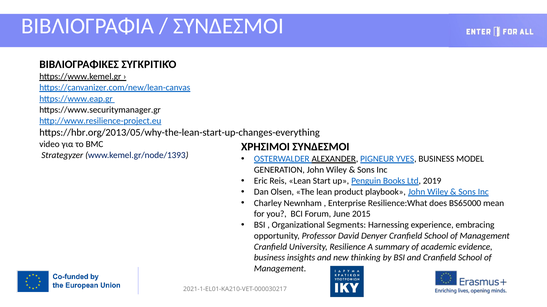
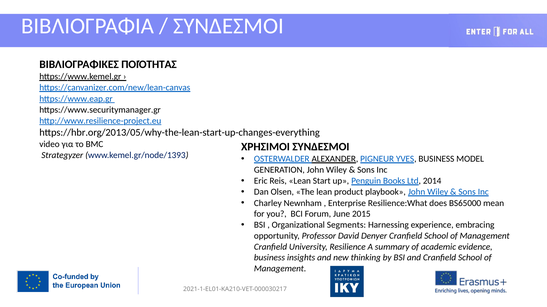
ΣΥΓΚΡΙΤΙΚΌ: ΣΥΓΚΡΙΤΙΚΌ -> ΠΟΙΌΤΗΤΑΣ
2019: 2019 -> 2014
